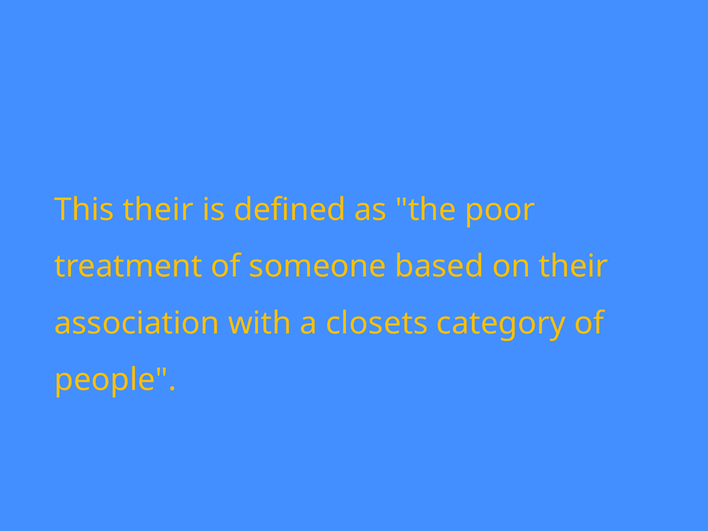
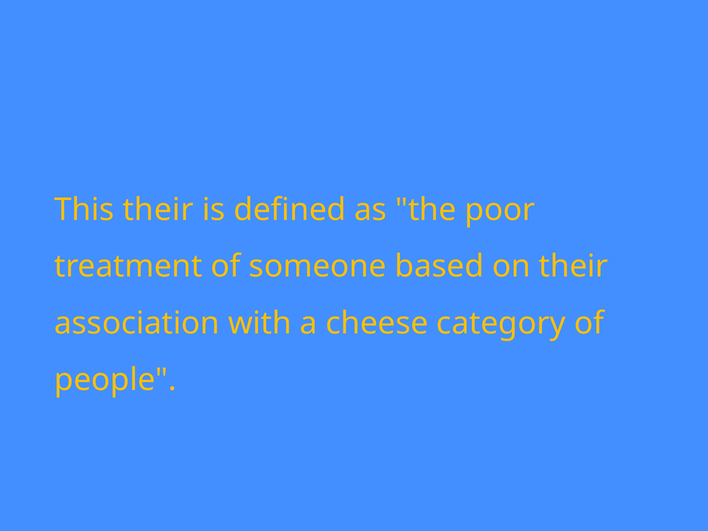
closets: closets -> cheese
